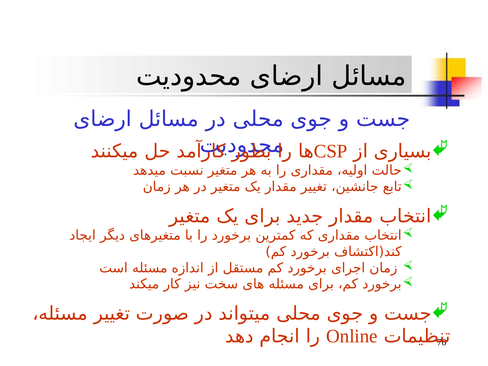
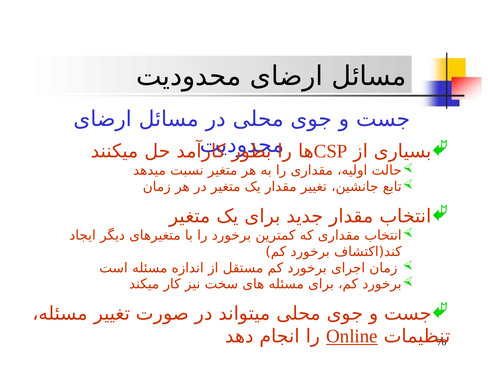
Online underline: none -> present
